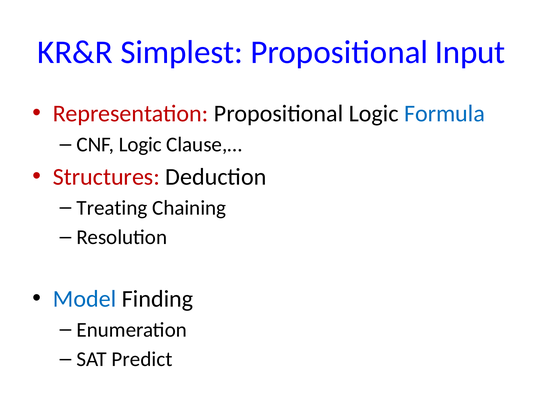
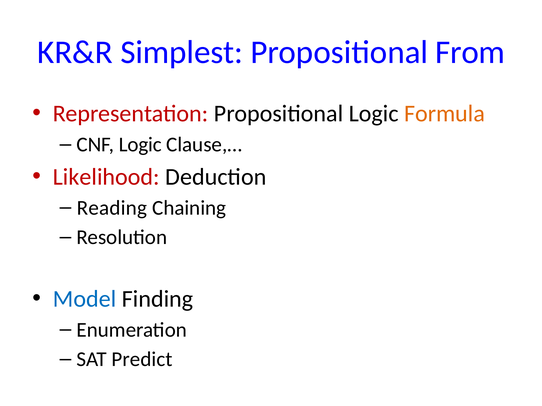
Input: Input -> From
Formula colour: blue -> orange
Structures: Structures -> Likelihood
Treating: Treating -> Reading
